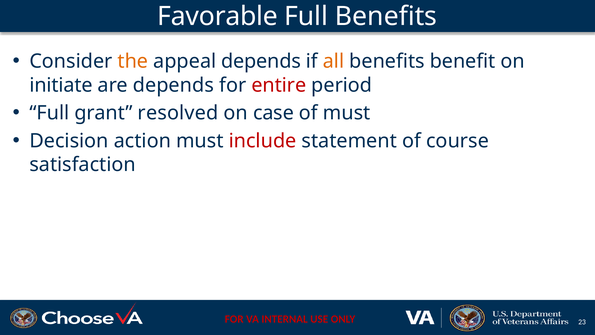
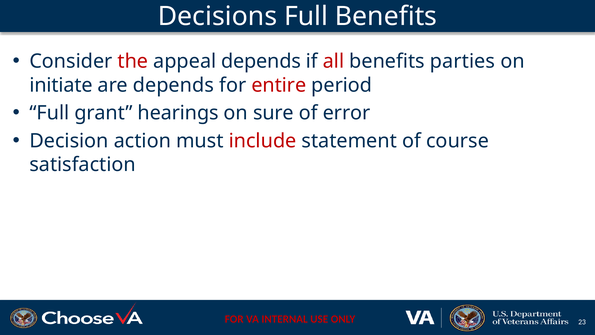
Favorable: Favorable -> Decisions
the colour: orange -> red
all colour: orange -> red
benefit: benefit -> parties
resolved: resolved -> hearings
case: case -> sure
of must: must -> error
